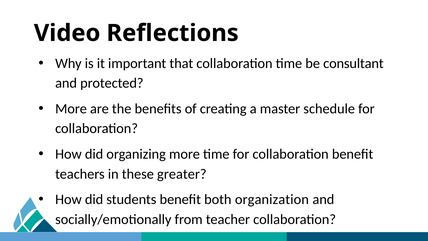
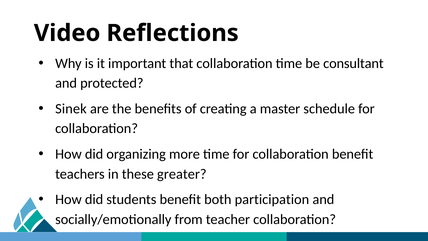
More at (71, 109): More -> Sinek
organization: organization -> participation
